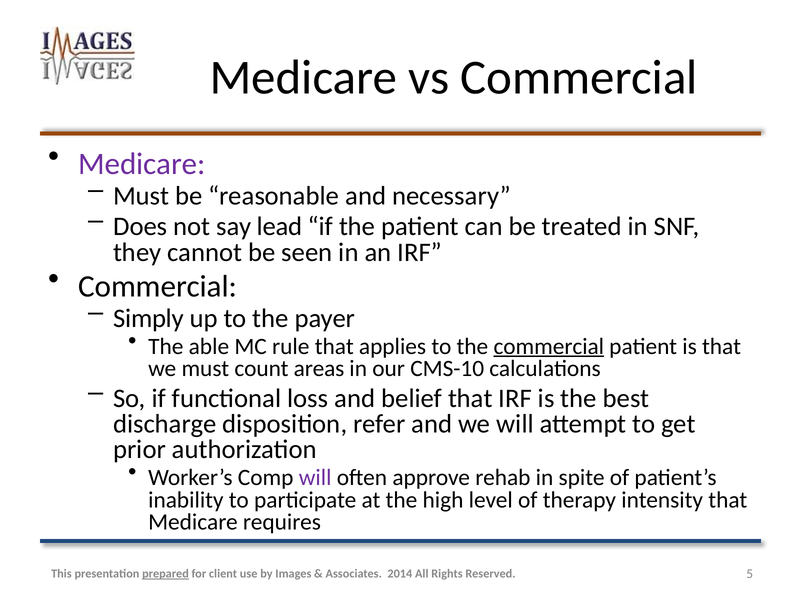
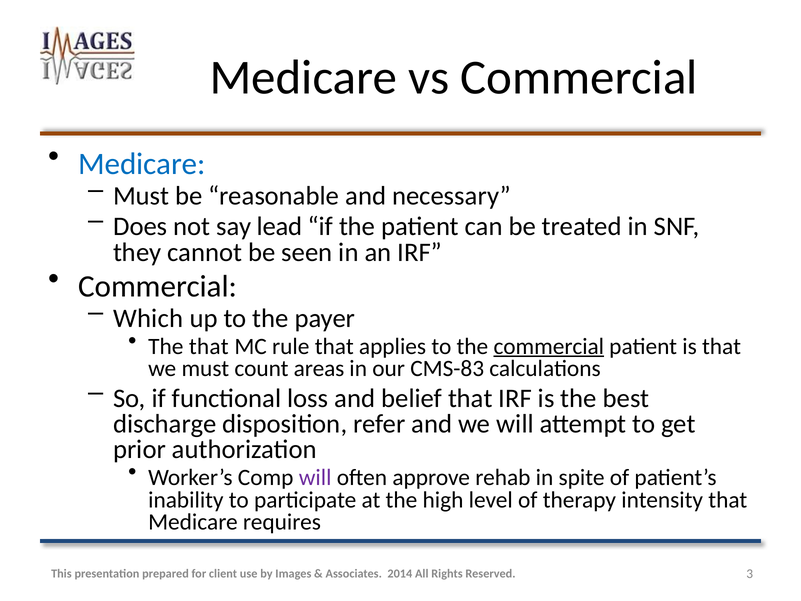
Medicare at (142, 164) colour: purple -> blue
Simply: Simply -> Which
The able: able -> that
CMS-10: CMS-10 -> CMS-83
prepared underline: present -> none
5: 5 -> 3
